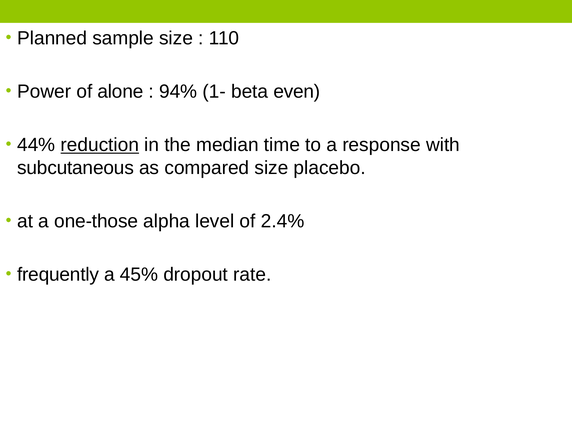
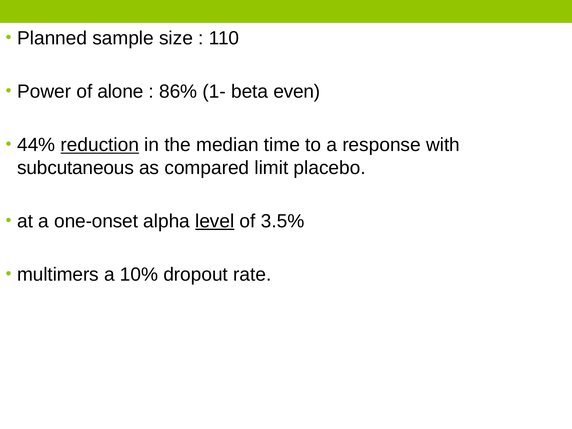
94%: 94% -> 86%
compared size: size -> limit
one-those: one-those -> one-onset
level underline: none -> present
2.4%: 2.4% -> 3.5%
frequently: frequently -> multimers
45%: 45% -> 10%
